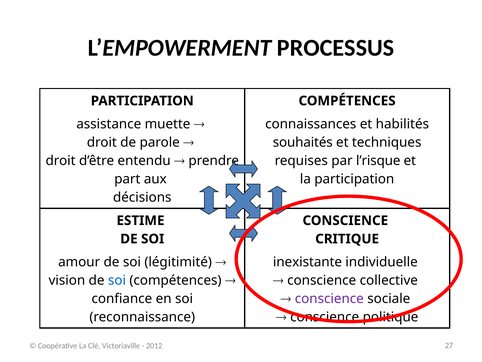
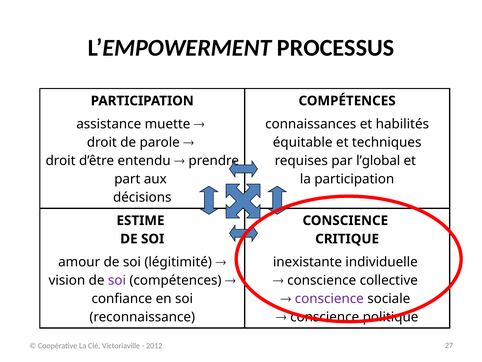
souhaités: souhaités -> équitable
l’risque: l’risque -> l’global
soi at (117, 280) colour: blue -> purple
